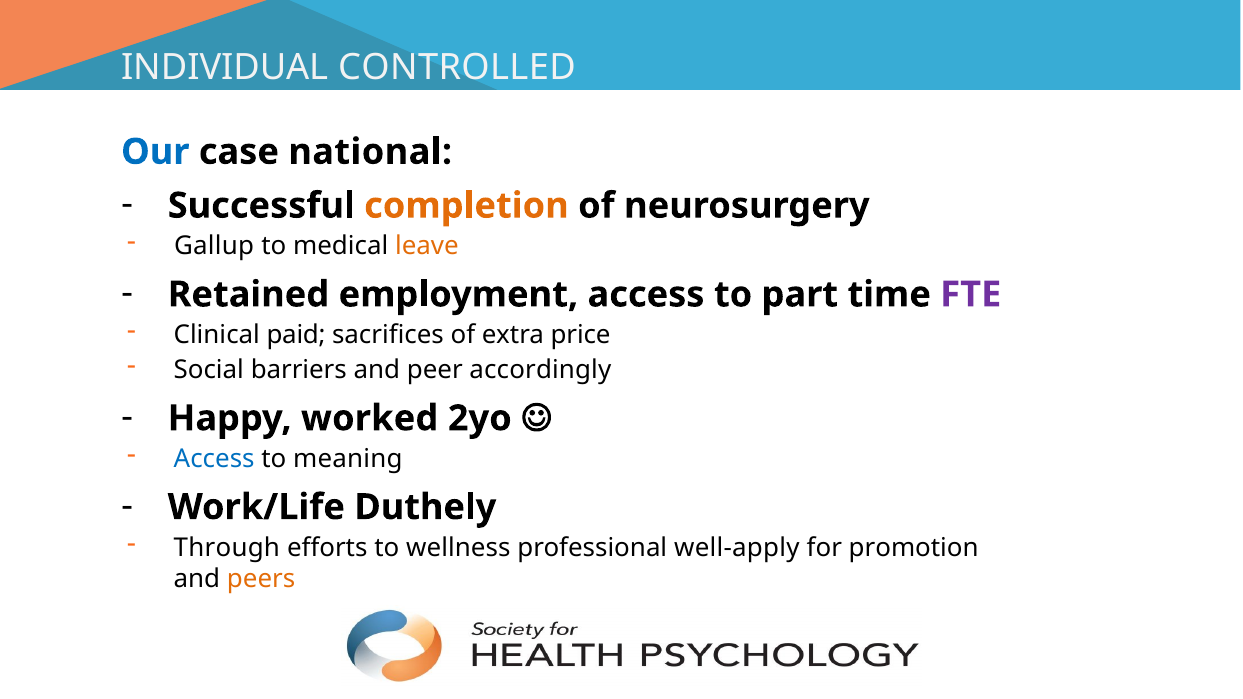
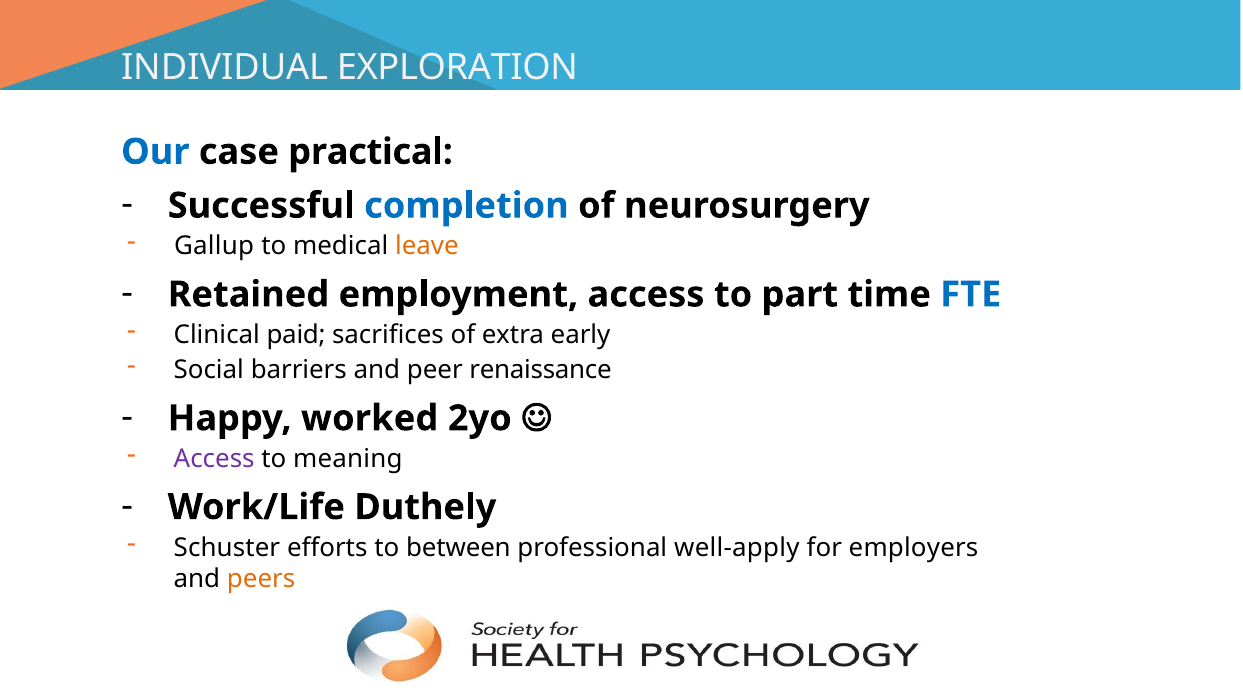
CONTROLLED: CONTROLLED -> EXPLORATION
national: national -> practical
completion colour: orange -> blue
FTE colour: purple -> blue
price: price -> early
accordingly: accordingly -> renaissance
Access at (214, 459) colour: blue -> purple
Through: Through -> Schuster
wellness: wellness -> between
promotion: promotion -> employers
